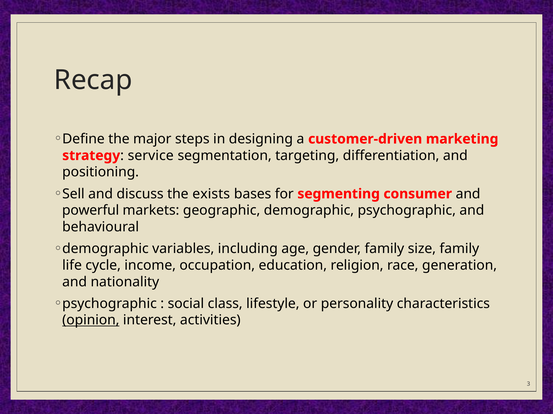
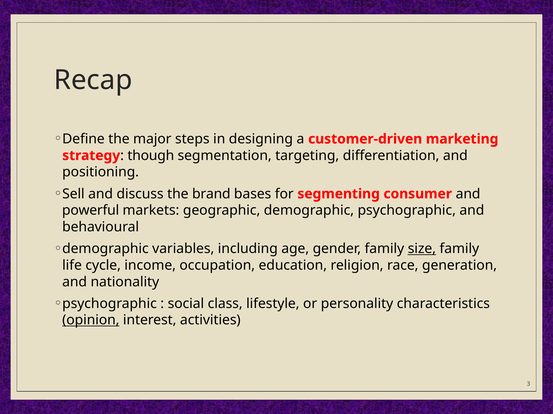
service: service -> though
exists: exists -> brand
size underline: none -> present
